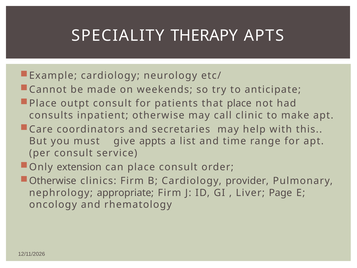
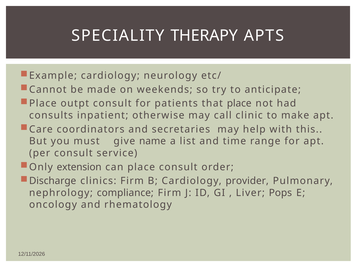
appts: appts -> name
Otherwise at (53, 181): Otherwise -> Discharge
appropriate: appropriate -> compliance
Page: Page -> Pops
